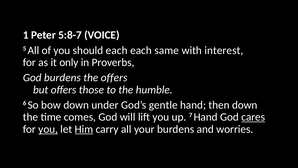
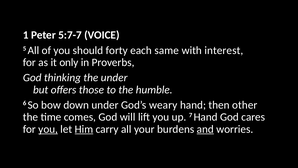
5:8-7: 5:8-7 -> 5:7-7
should each: each -> forty
God burdens: burdens -> thinking
the offers: offers -> under
gentle: gentle -> weary
then down: down -> other
cares underline: present -> none
and underline: none -> present
